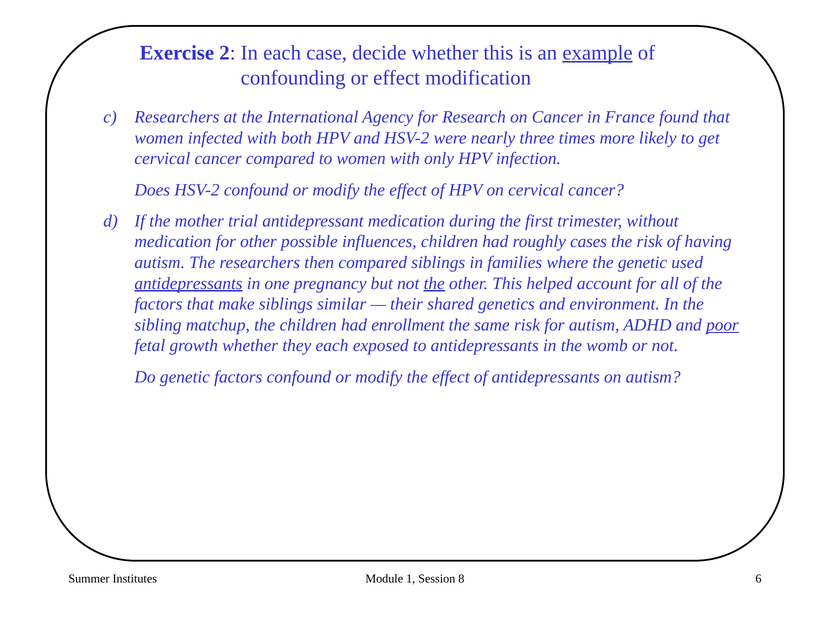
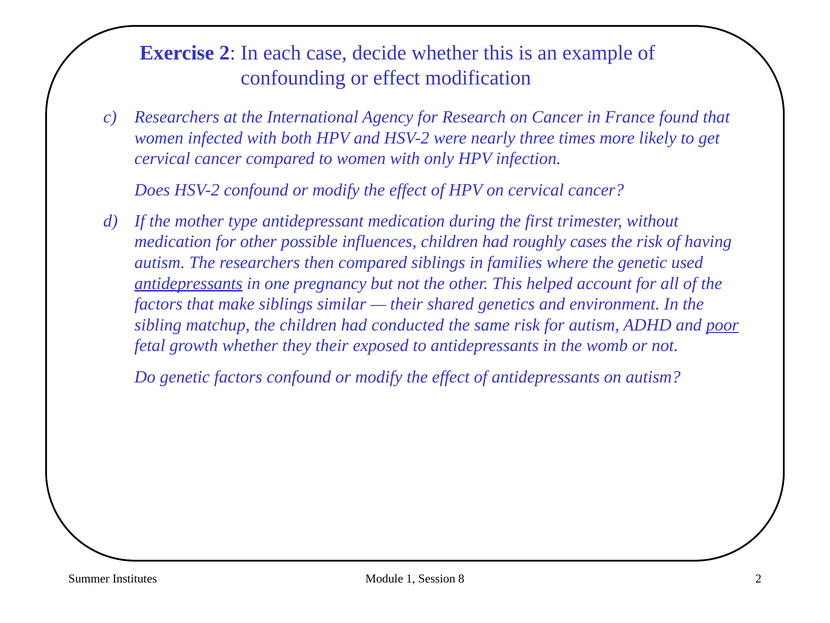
example underline: present -> none
trial: trial -> type
the at (434, 283) underline: present -> none
enrollment: enrollment -> conducted
they each: each -> their
8 6: 6 -> 2
